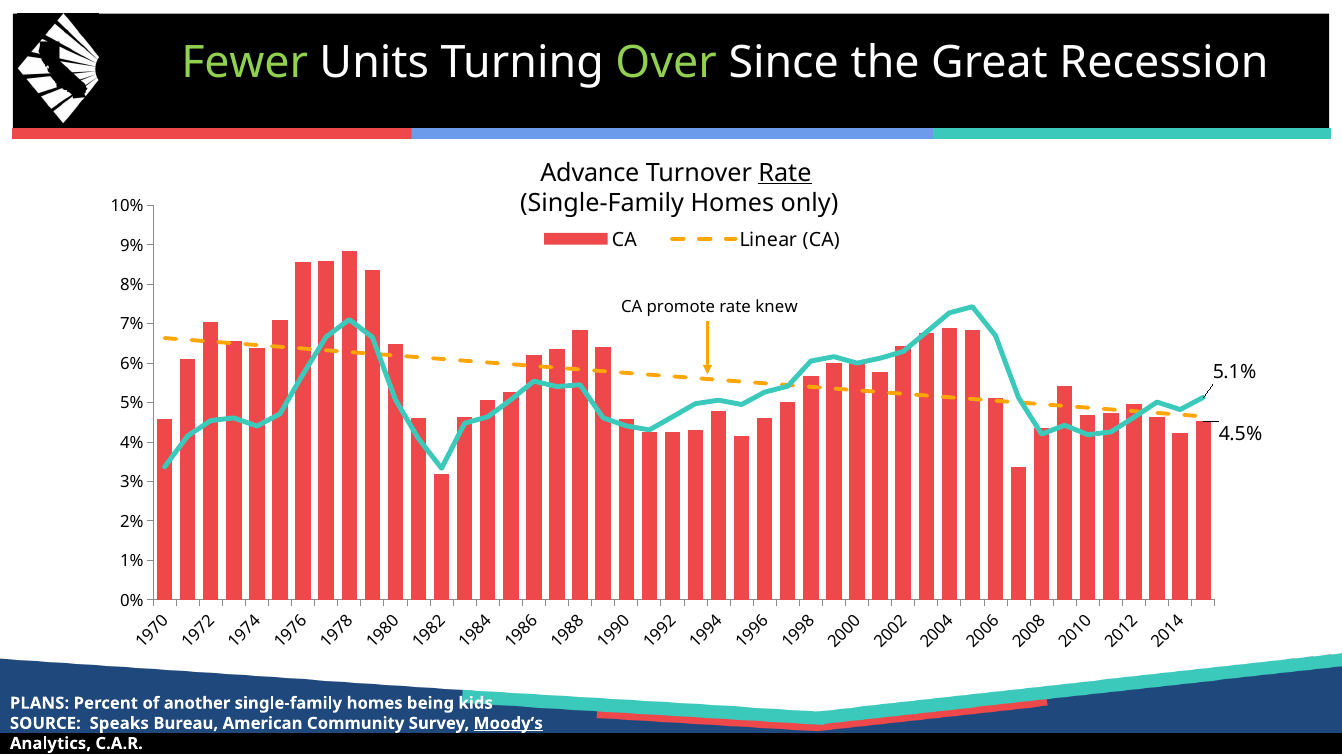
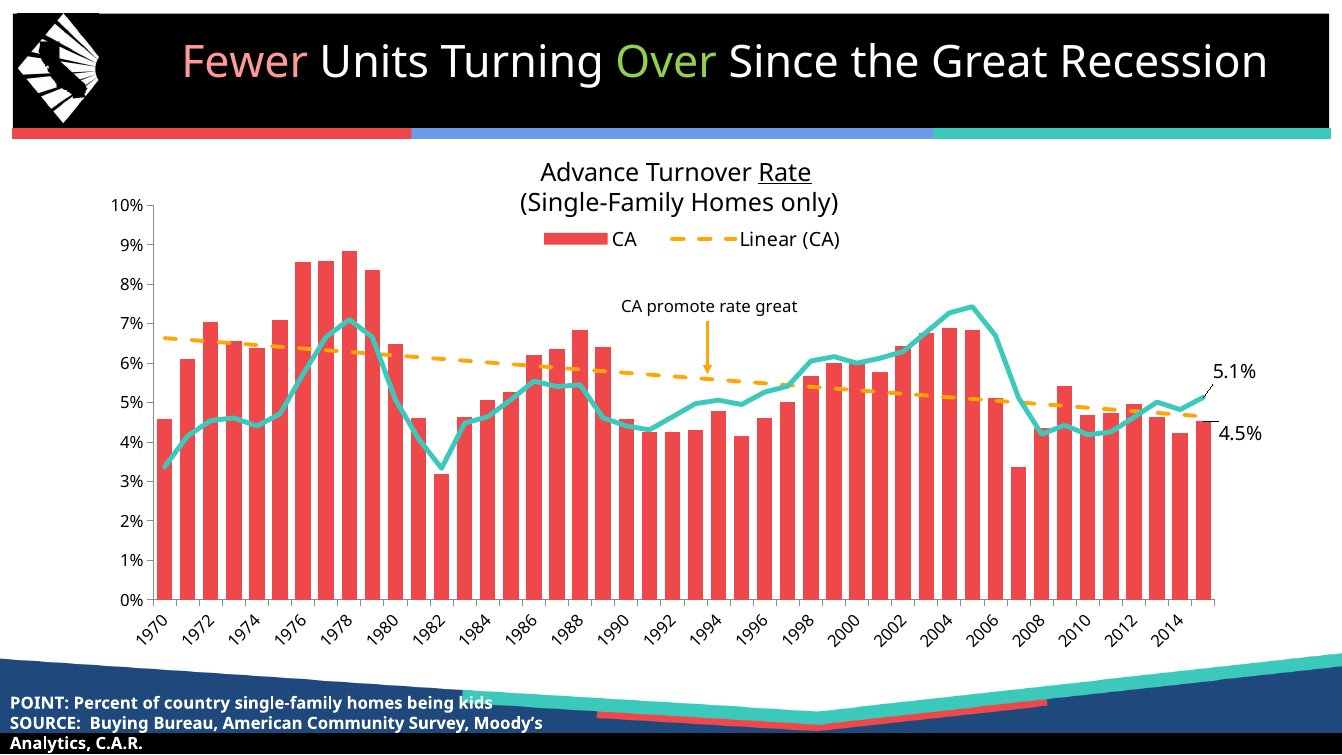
Fewer colour: light green -> pink
rate knew: knew -> great
PLANS: PLANS -> POINT
another: another -> country
Speaks: Speaks -> Buying
Moody’s underline: present -> none
